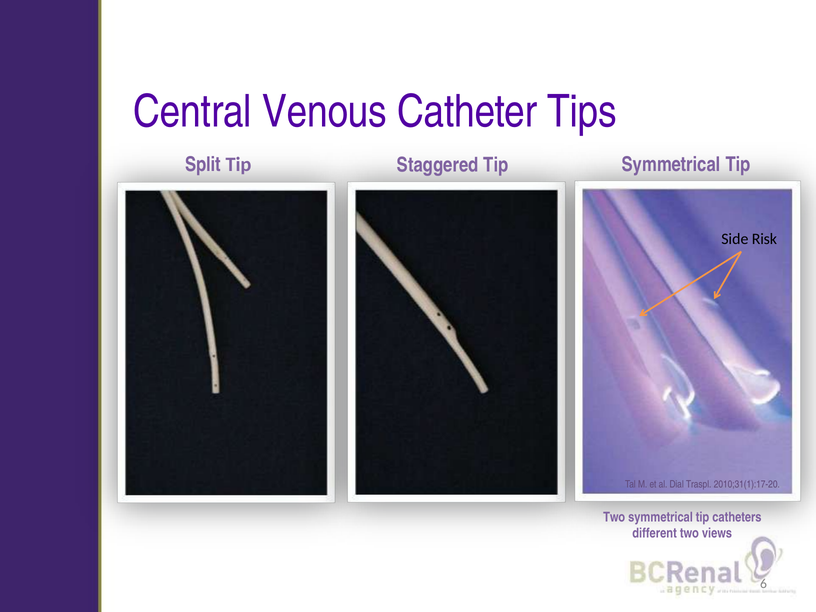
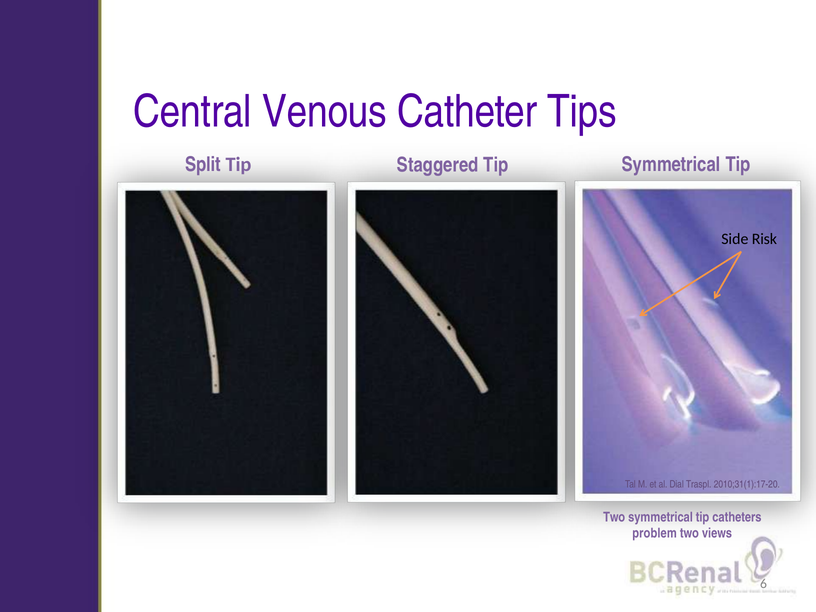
different: different -> problem
